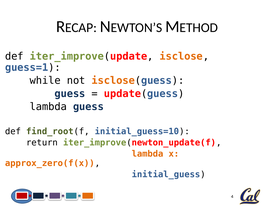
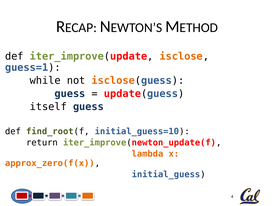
lambda at (48, 106): lambda -> itself
